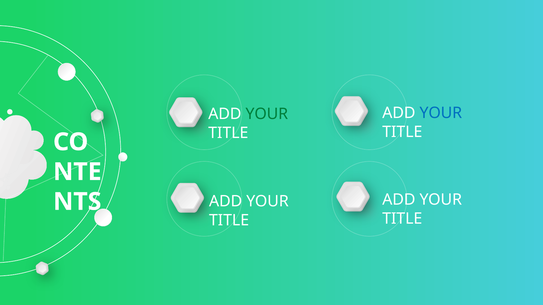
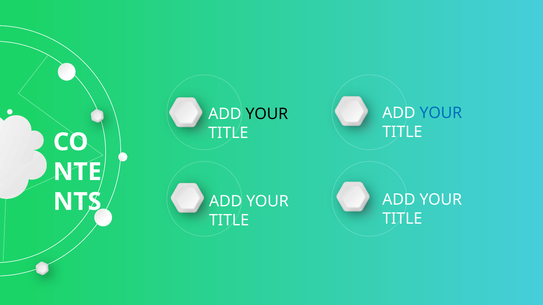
YOUR at (267, 114) colour: green -> black
